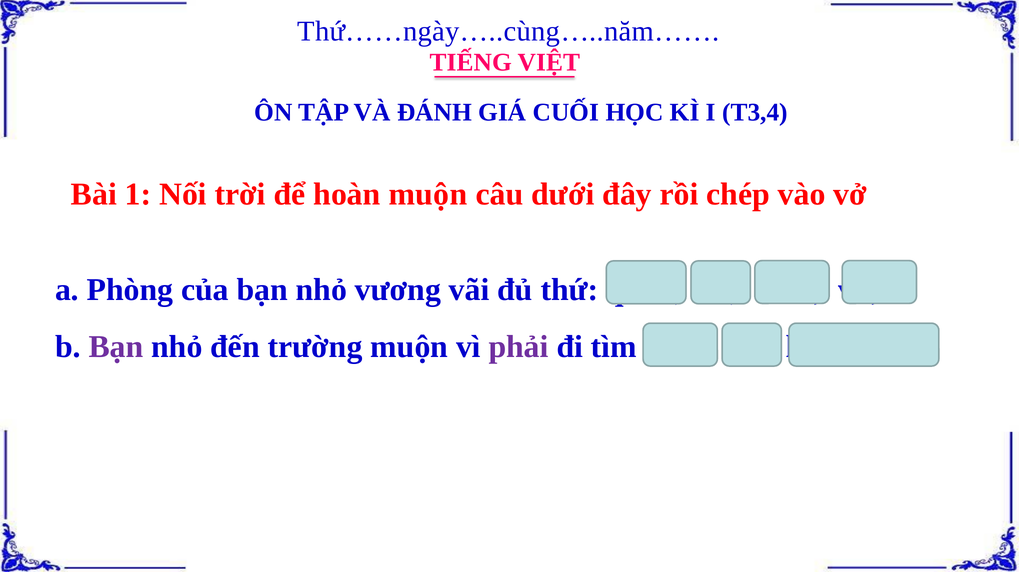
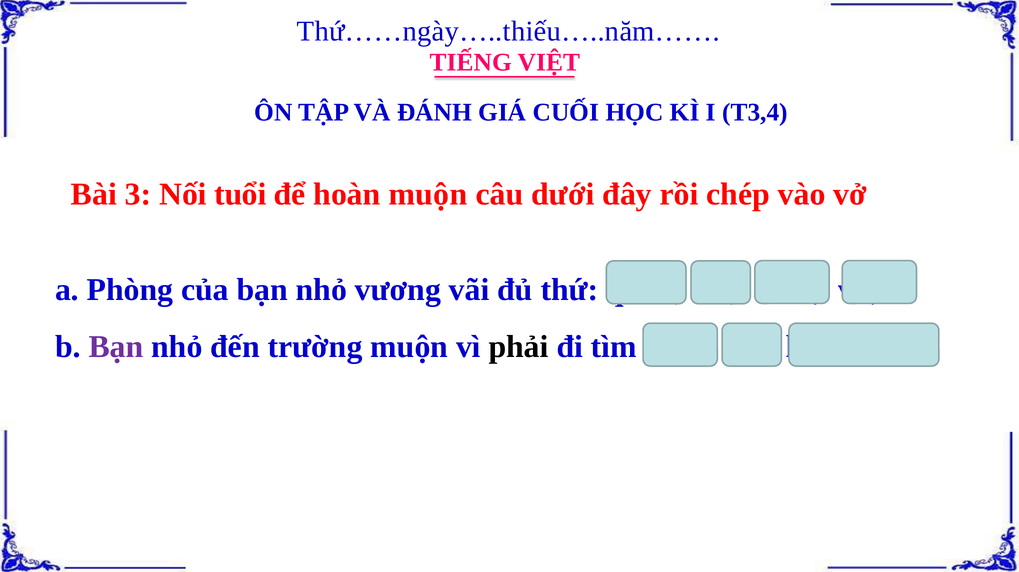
Thứ……ngày…..cùng…..năm……: Thứ……ngày…..cùng…..năm…… -> Thứ……ngày…..thiếu…..năm……
1: 1 -> 3
trời: trời -> tuổi
phải colour: purple -> black
